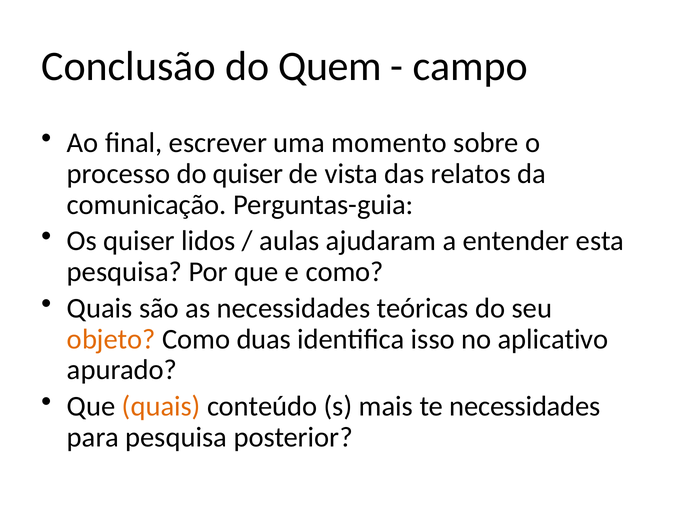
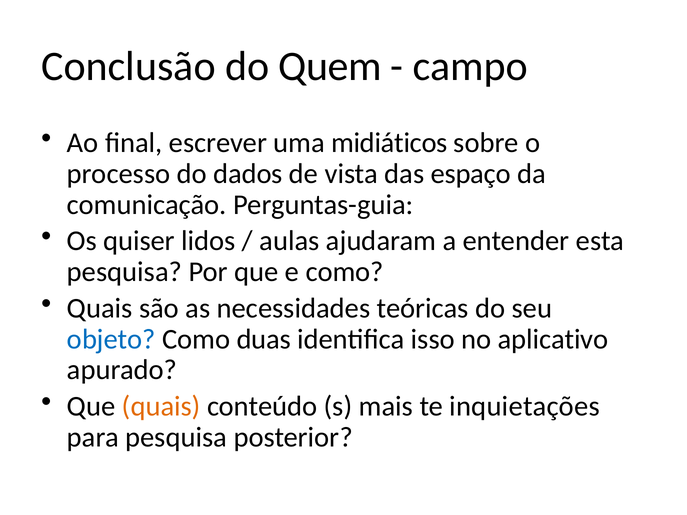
momento: momento -> midiáticos
do quiser: quiser -> dados
relatos: relatos -> espaço
objeto colour: orange -> blue
te necessidades: necessidades -> inquietações
